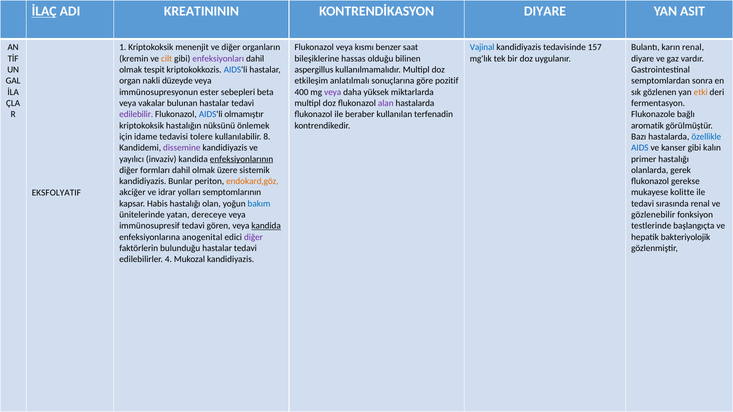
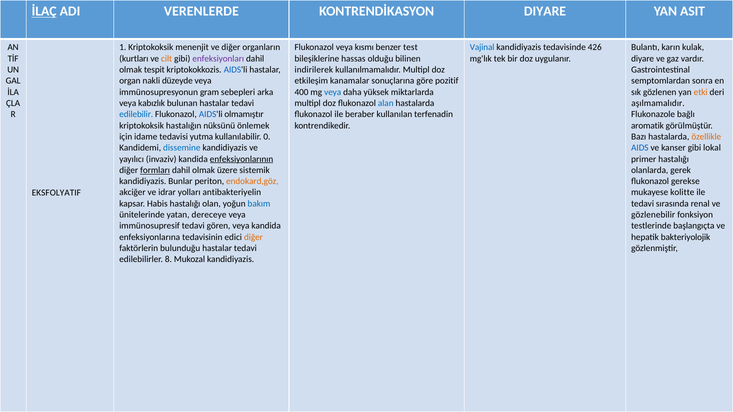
KREATINININ: KREATINININ -> VERENLERDE
saat: saat -> test
157: 157 -> 426
karın renal: renal -> kulak
kremin: kremin -> kurtları
aspergillus: aspergillus -> indirilerek
anlatılmalı: anlatılmalı -> kanamalar
ester: ester -> gram
beta: beta -> arka
veya at (333, 92) colour: purple -> blue
vakalar: vakalar -> kabızlık
alan colour: purple -> blue
fermentasyon: fermentasyon -> aşılmamalıdır
edilebilir colour: purple -> blue
tolere: tolere -> yutma
8: 8 -> 0
özellikle colour: blue -> orange
dissemine colour: purple -> blue
kalın: kalın -> lokal
formları underline: none -> present
semptomlarının: semptomlarının -> antibakteriyelin
kandida at (266, 226) underline: present -> none
anogenital: anogenital -> tedavisinin
diğer at (253, 237) colour: purple -> orange
4: 4 -> 8
